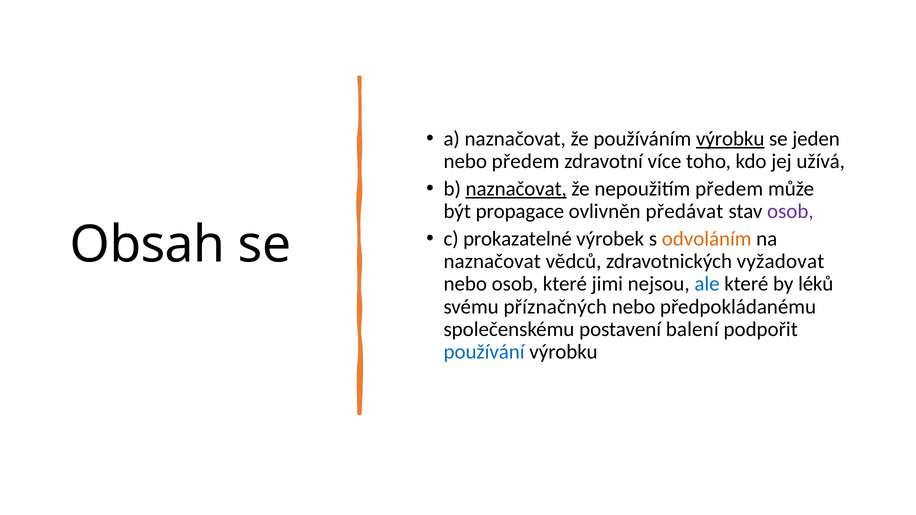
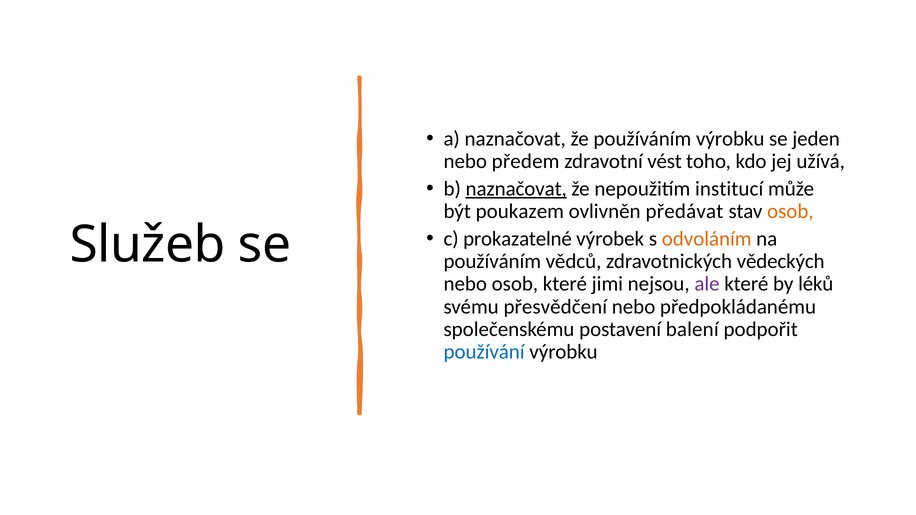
výrobku at (730, 139) underline: present -> none
více: více -> vést
nepoužitím předem: předem -> institucí
propagace: propagace -> poukazem
osob at (790, 211) colour: purple -> orange
Obsah: Obsah -> Služeb
naznačovat at (492, 261): naznačovat -> používáním
vyžadovat: vyžadovat -> vědeckých
ale colour: blue -> purple
příznačných: příznačných -> přesvědčení
